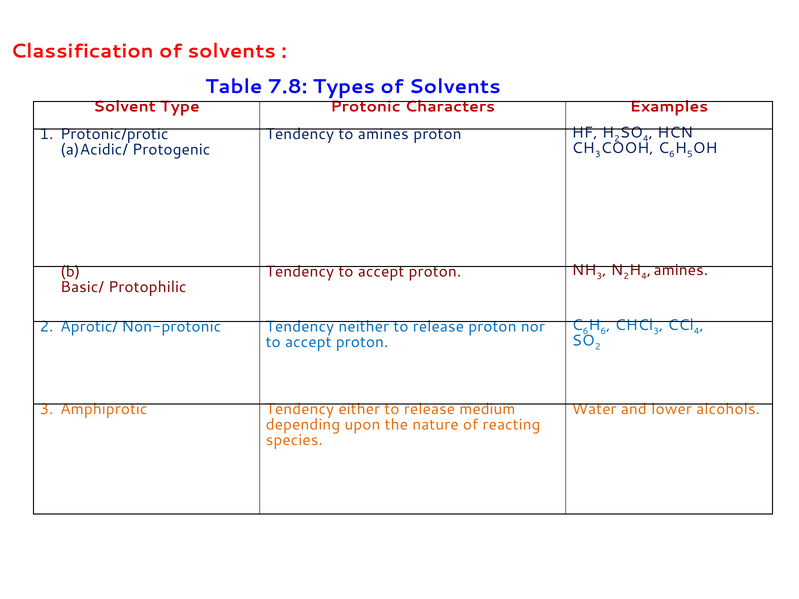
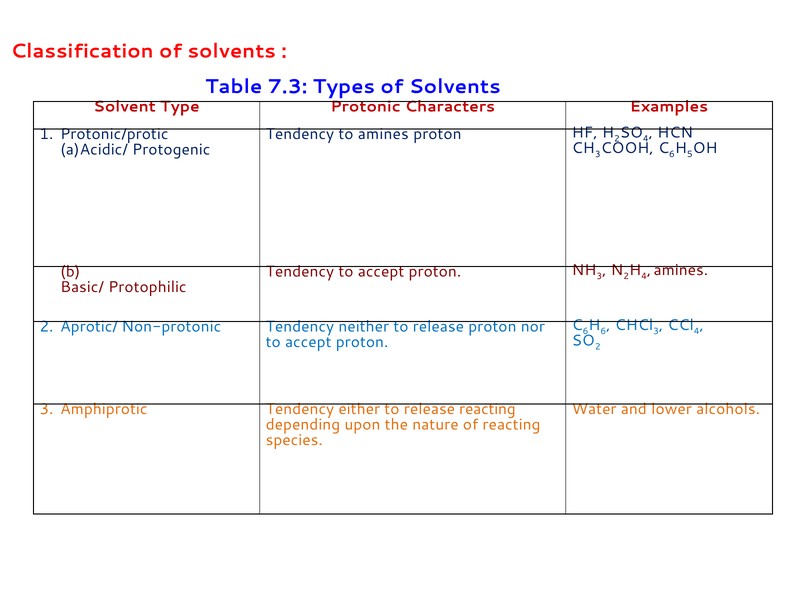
7.8: 7.8 -> 7.3
release medium: medium -> reacting
